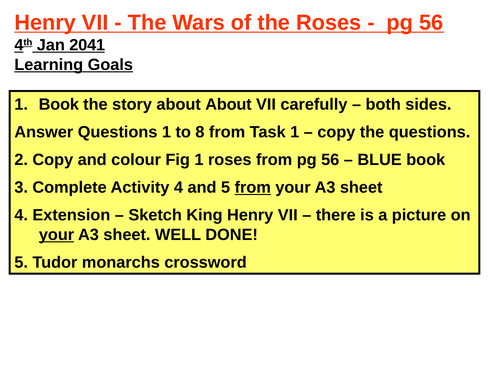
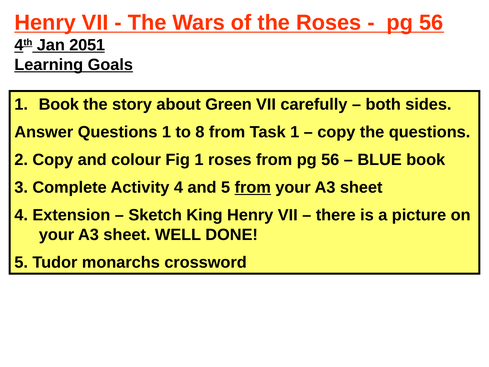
2041: 2041 -> 2051
about About: About -> Green
your at (56, 235) underline: present -> none
